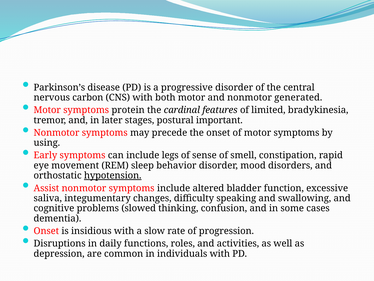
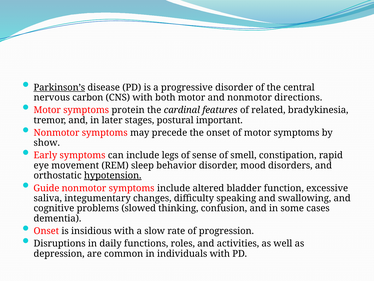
Parkinson’s underline: none -> present
generated: generated -> directions
limited: limited -> related
using: using -> show
Assist: Assist -> Guide
